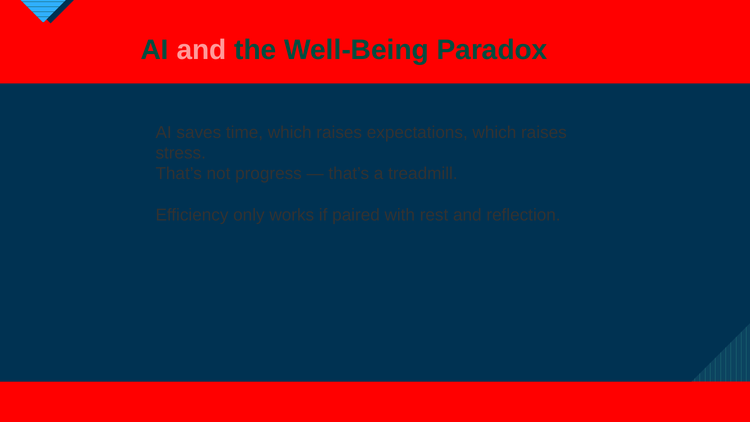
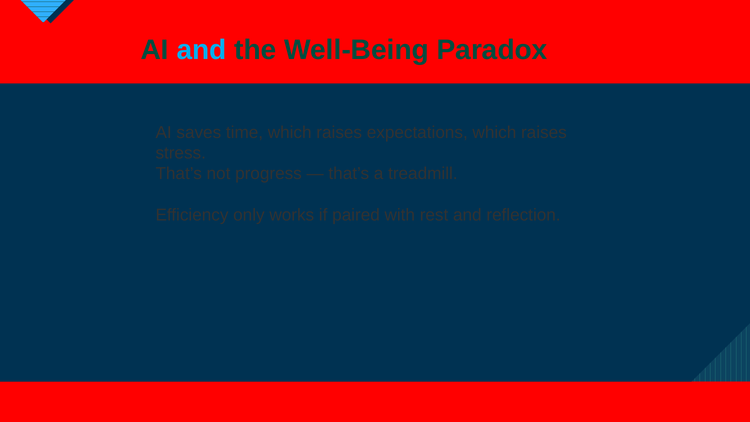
and at (202, 50) colour: pink -> light blue
